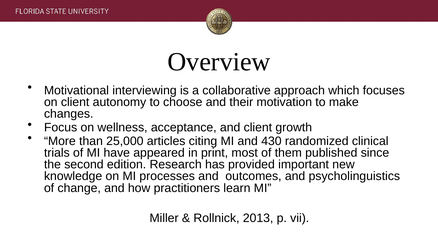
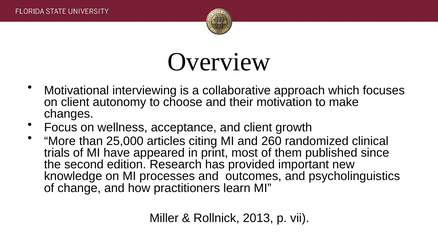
430: 430 -> 260
